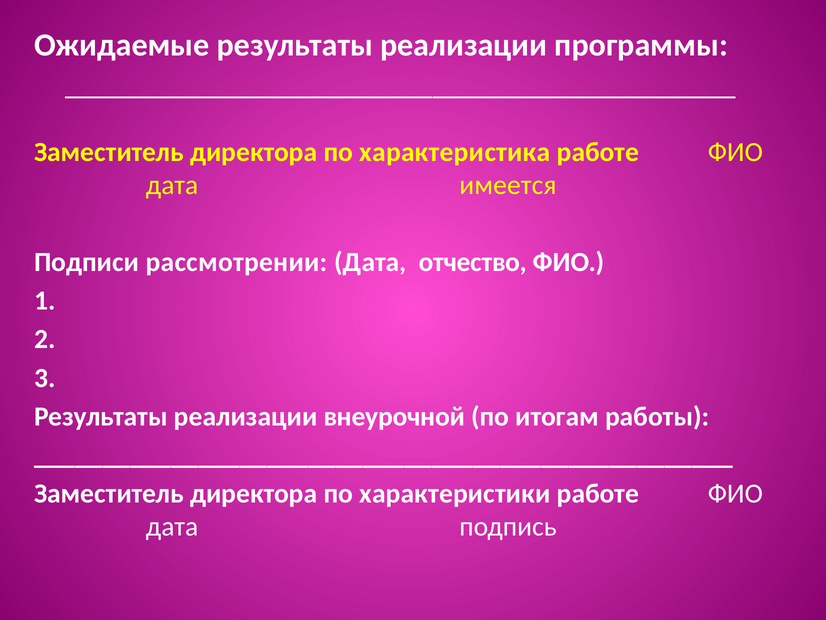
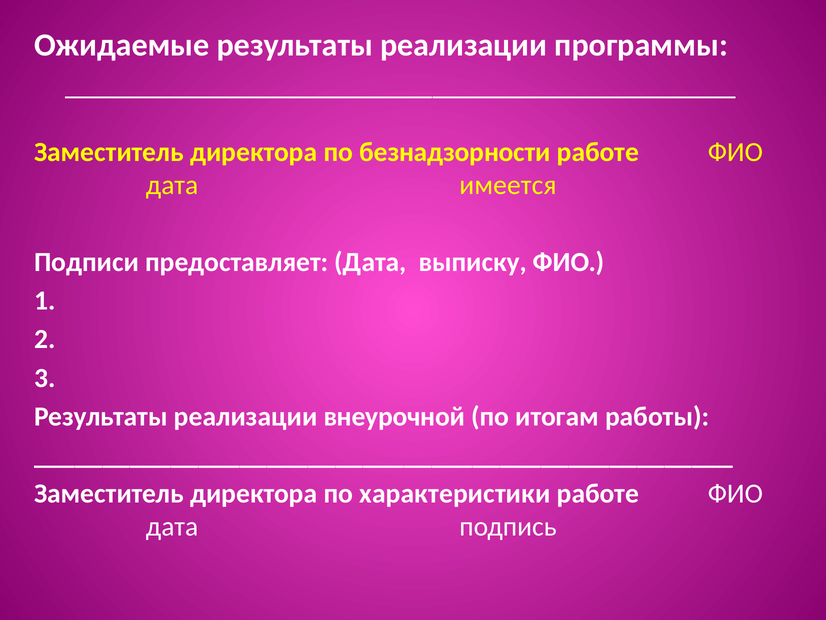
характеристика: характеристика -> безнадзорности
рассмотрении: рассмотрении -> предоставляет
отчество: отчество -> выписку
